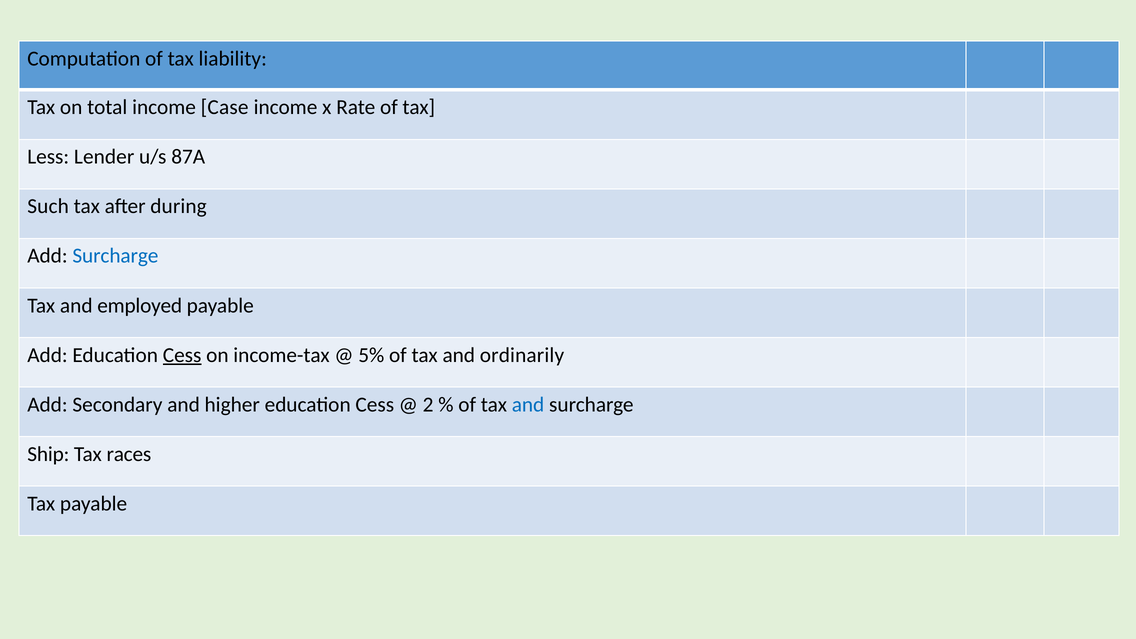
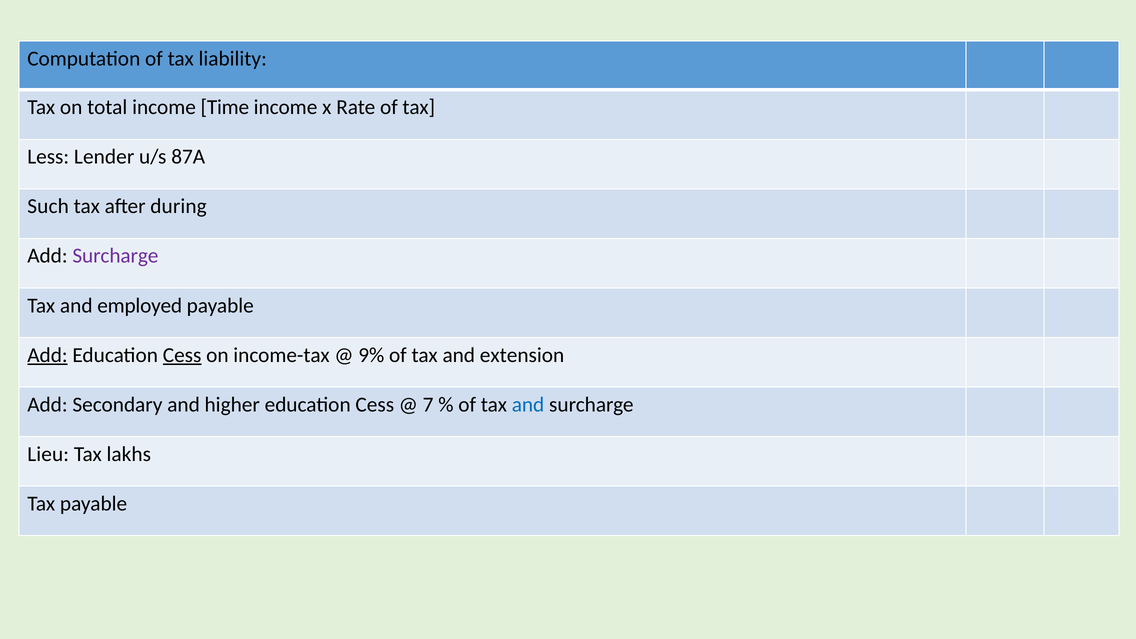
Case: Case -> Time
Surcharge at (115, 256) colour: blue -> purple
Add at (47, 355) underline: none -> present
5%: 5% -> 9%
ordinarily: ordinarily -> extension
2: 2 -> 7
Ship: Ship -> Lieu
races: races -> lakhs
